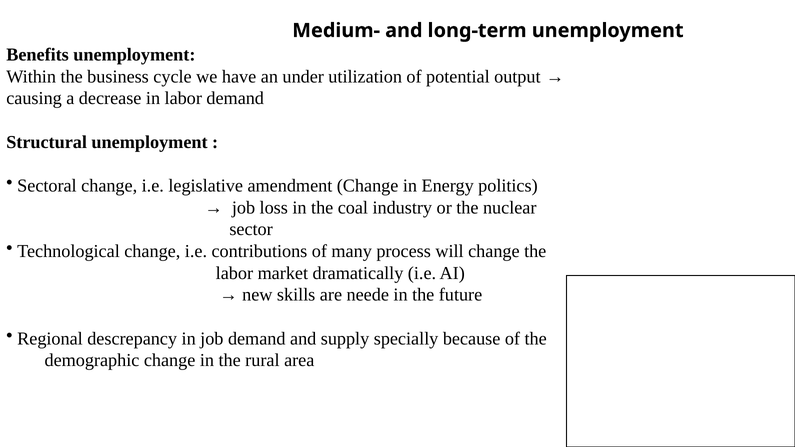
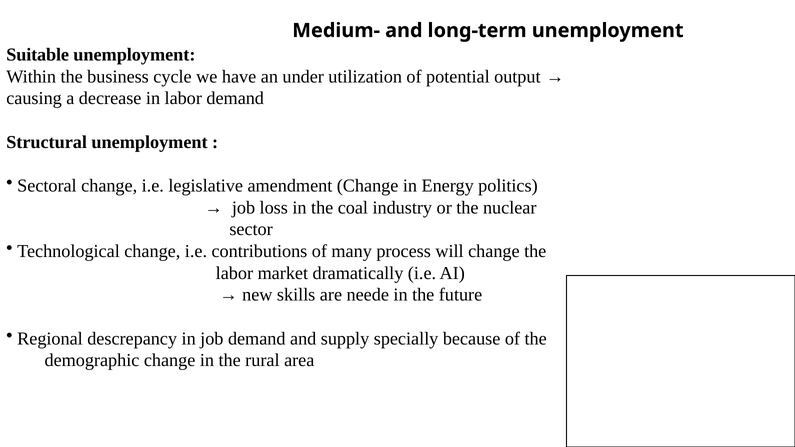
Benefits: Benefits -> Suitable
